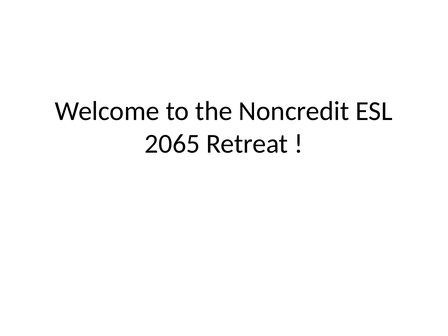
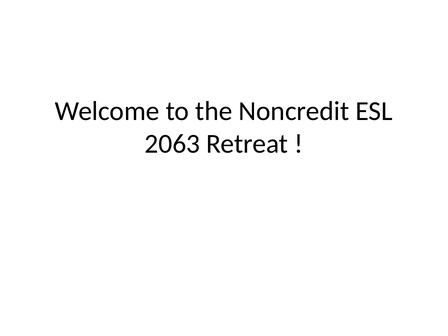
2065: 2065 -> 2063
